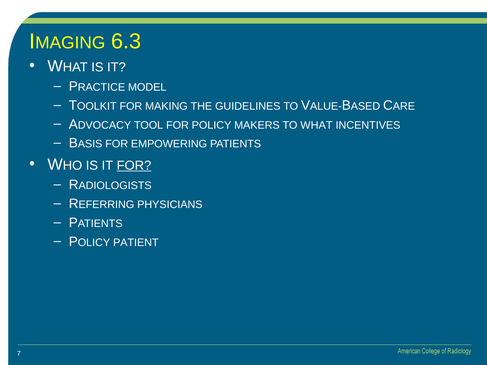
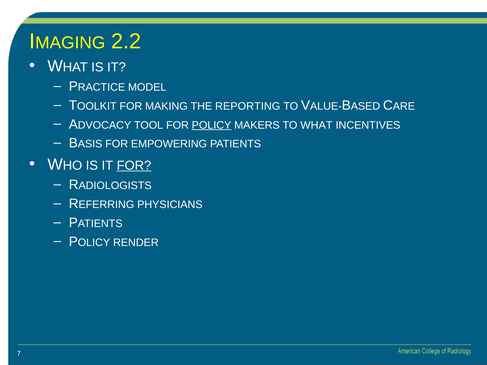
6.3: 6.3 -> 2.2
GUIDELINES: GUIDELINES -> REPORTING
POLICY underline: none -> present
PATIENT: PATIENT -> RENDER
